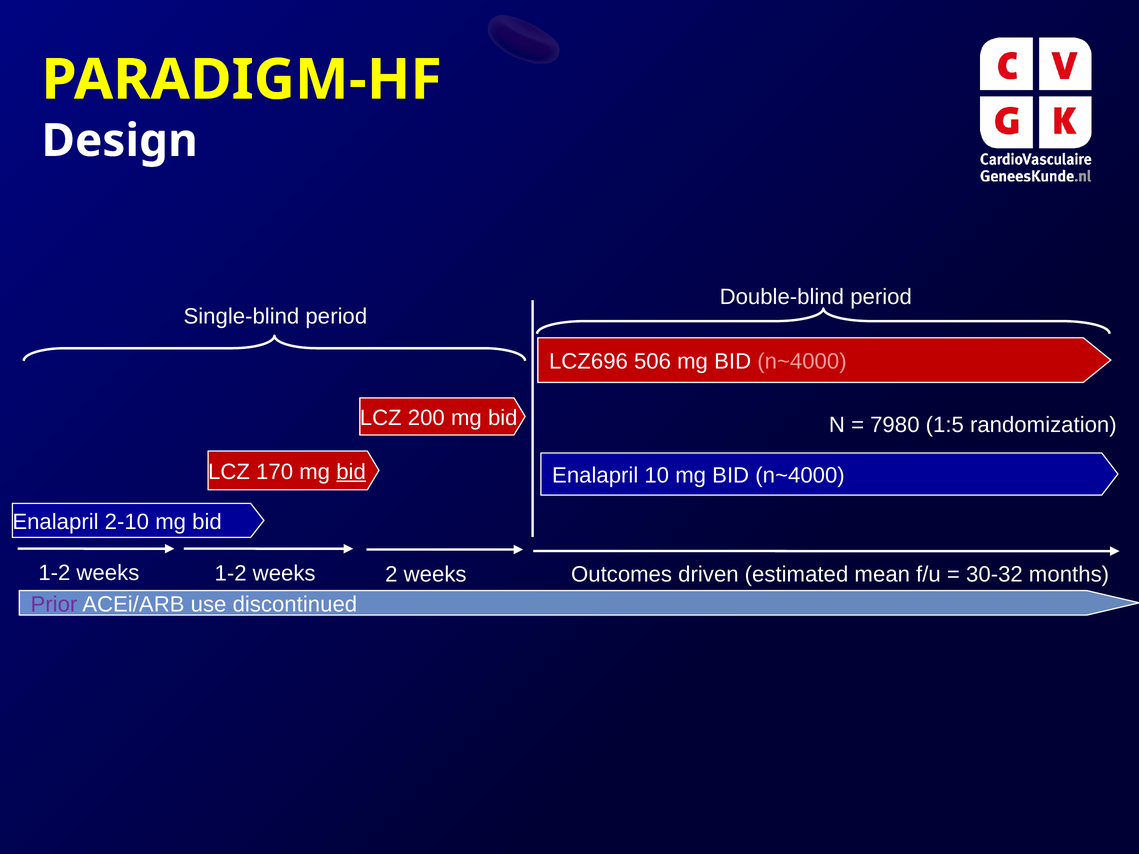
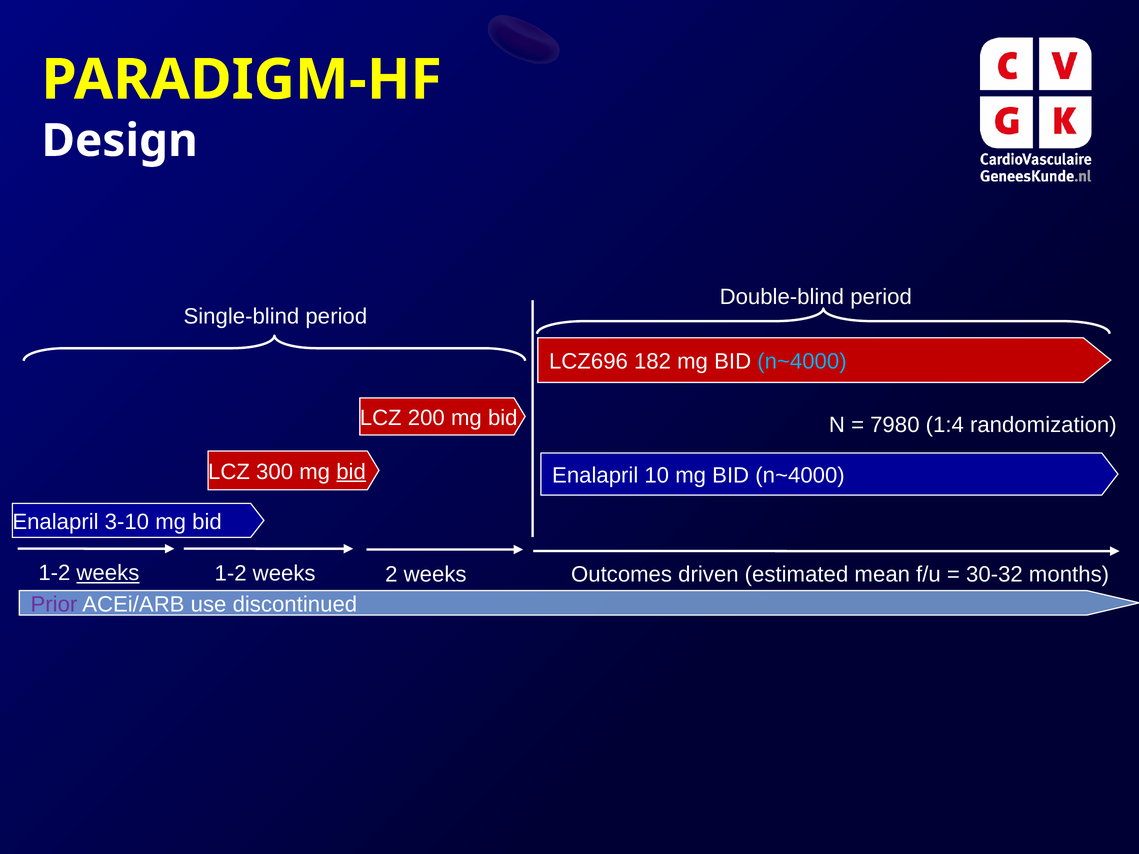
506: 506 -> 182
n~4000 at (802, 362) colour: pink -> light blue
1:5: 1:5 -> 1:4
170: 170 -> 300
2-10: 2-10 -> 3-10
weeks at (108, 573) underline: none -> present
